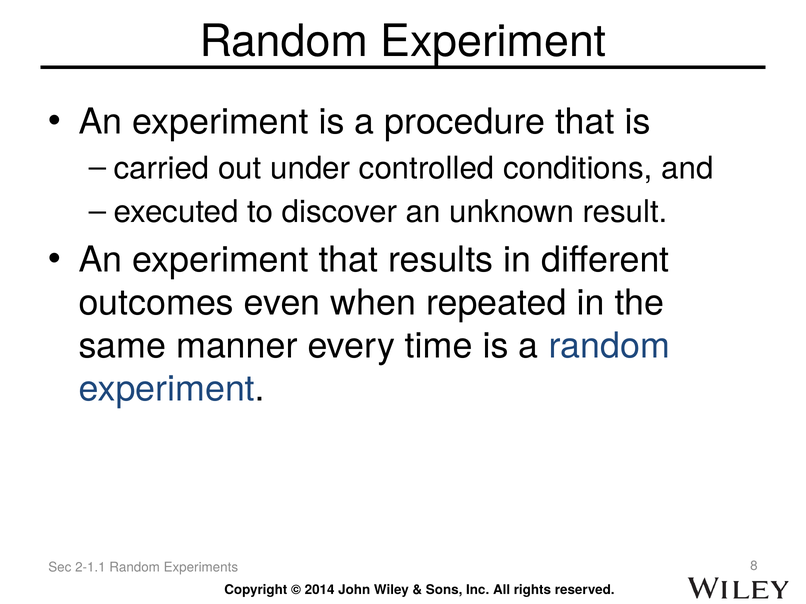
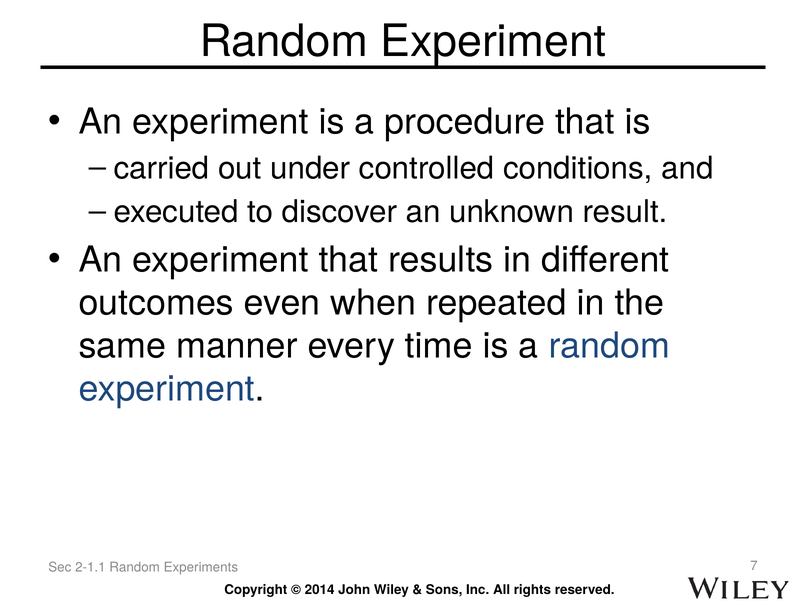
8: 8 -> 7
